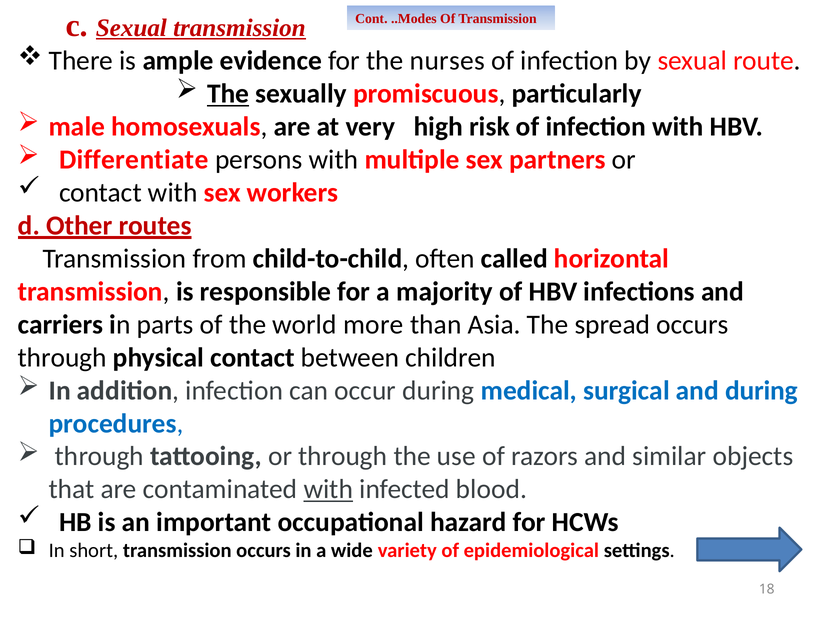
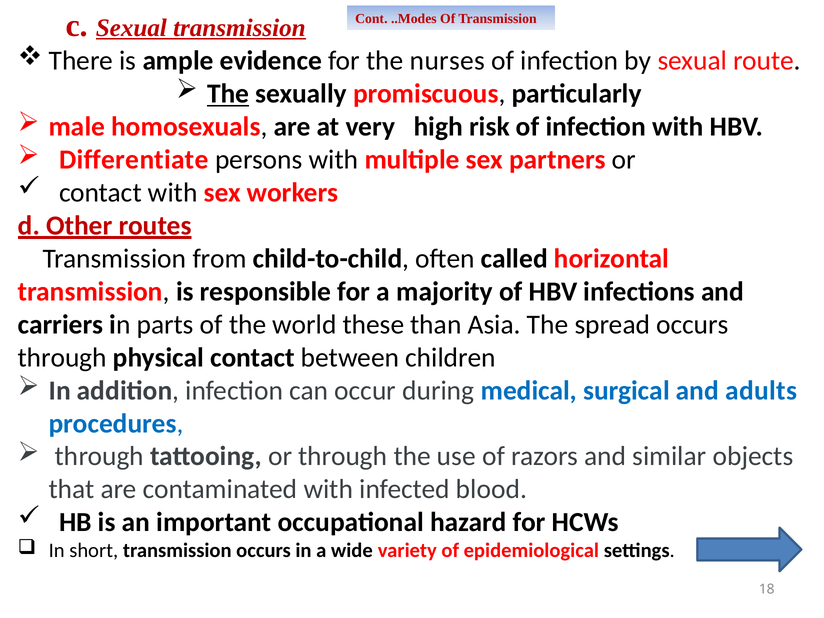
more: more -> these
and during: during -> adults
with at (328, 489) underline: present -> none
